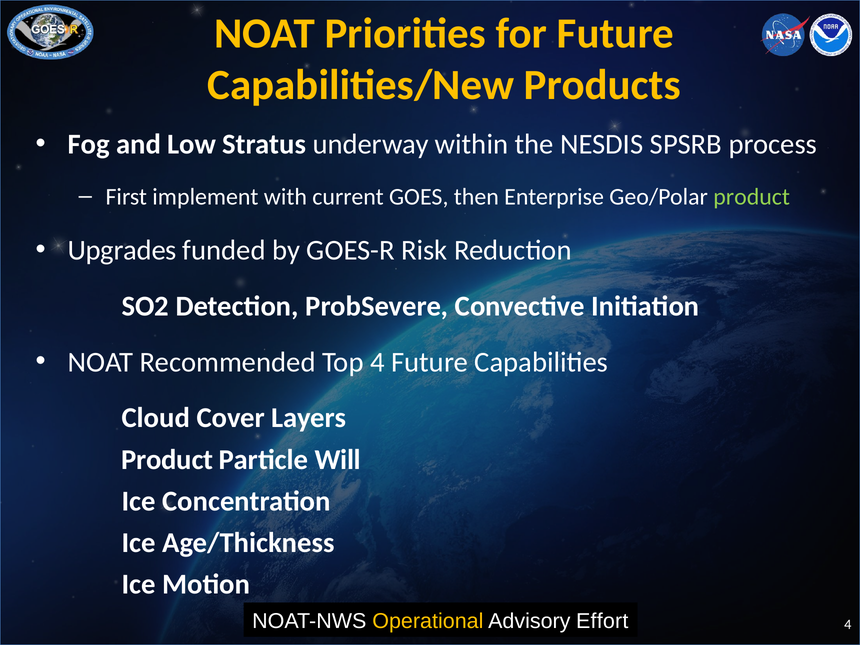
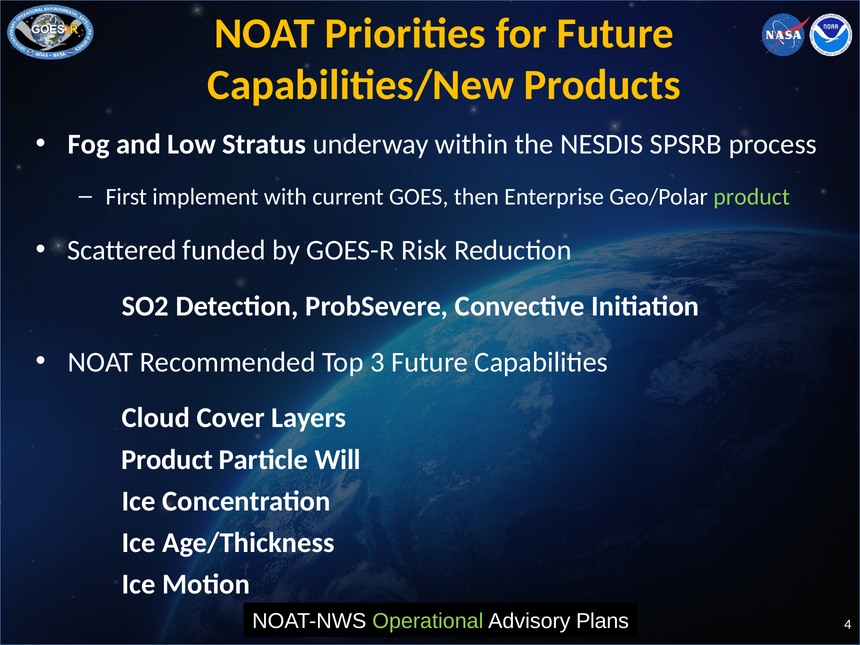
Upgrades: Upgrades -> Scattered
Top 4: 4 -> 3
Operational colour: yellow -> light green
Effort: Effort -> Plans
